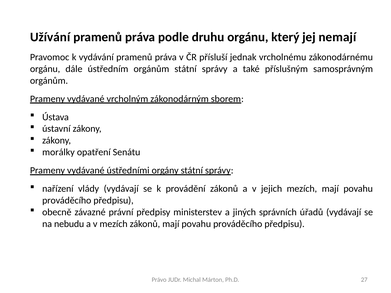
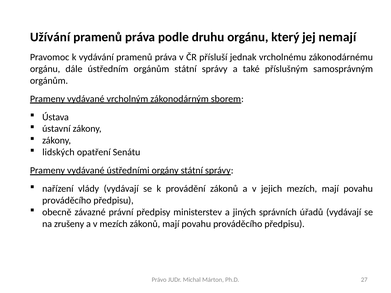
morálky: morálky -> lidských
nebudu: nebudu -> zrušeny
